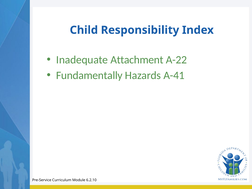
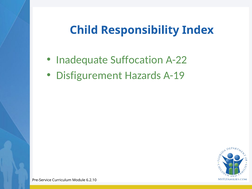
Attachment: Attachment -> Suffocation
Fundamentally: Fundamentally -> Disfigurement
A-41: A-41 -> A-19
